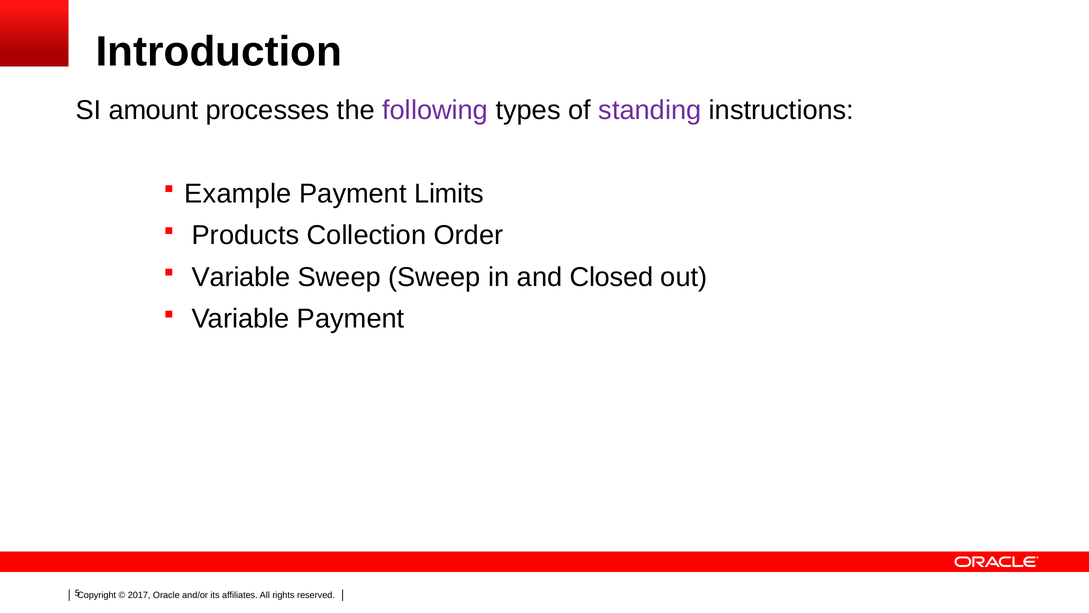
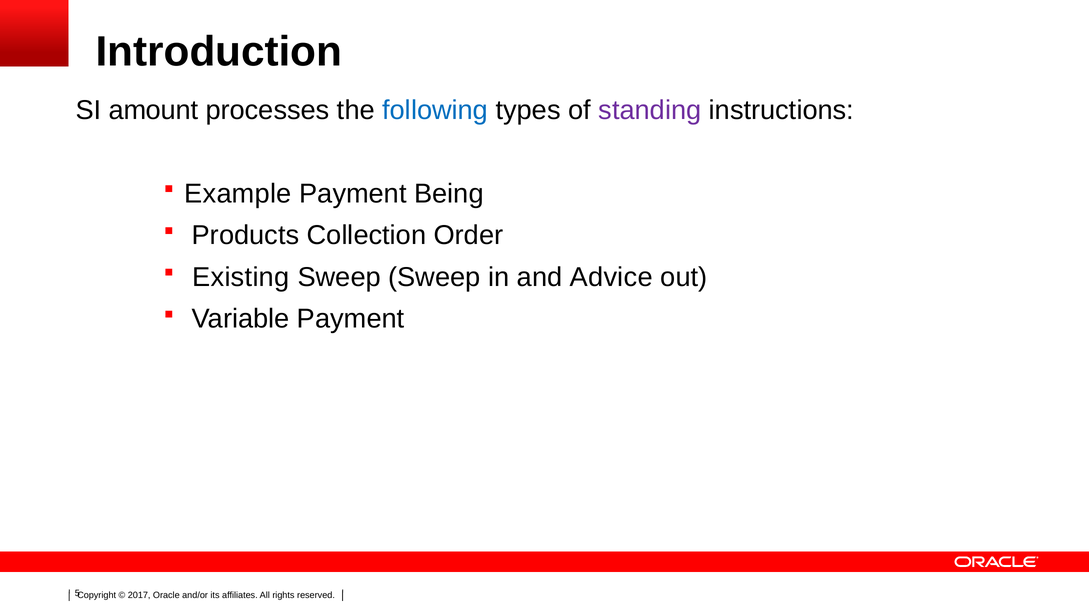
following colour: purple -> blue
Limits: Limits -> Being
Variable at (241, 277): Variable -> Existing
Closed: Closed -> Advice
